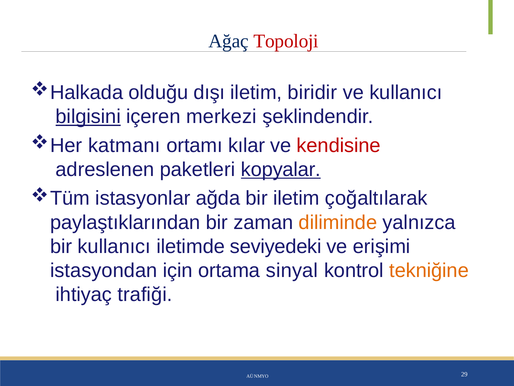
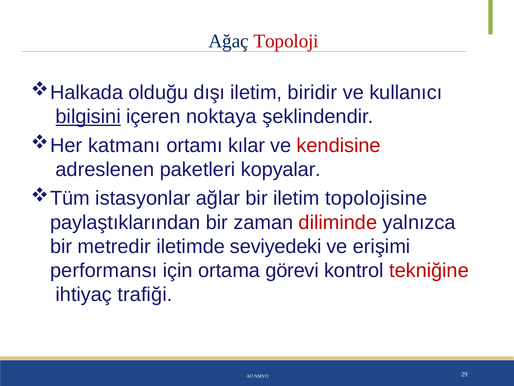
merkezi: merkezi -> noktaya
kopyalar underline: present -> none
ağda: ağda -> ağlar
çoğaltılarak: çoğaltılarak -> topolojisine
diliminde colour: orange -> red
bir kullanıcı: kullanıcı -> metredir
istasyondan: istasyondan -> performansı
sinyal: sinyal -> görevi
tekniğine colour: orange -> red
